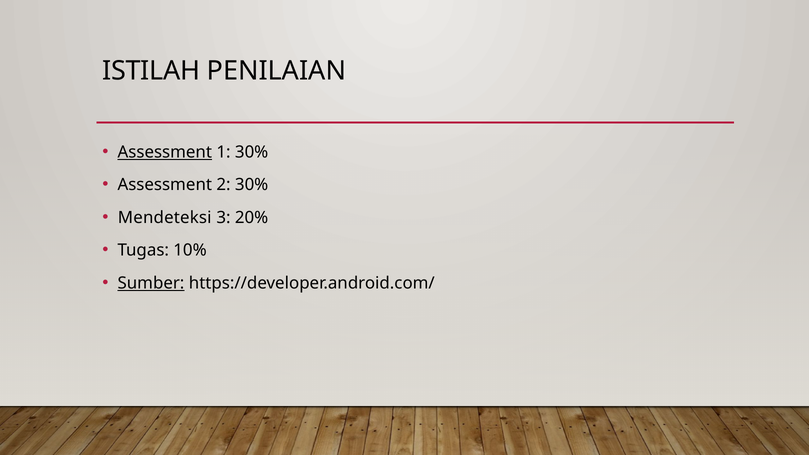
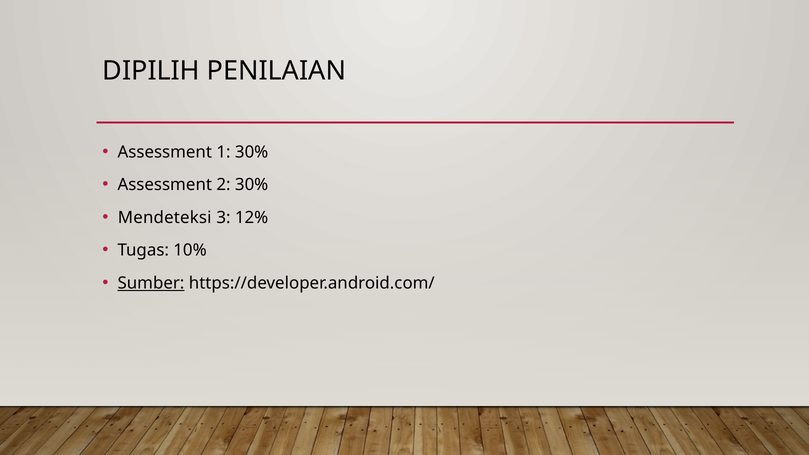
ISTILAH: ISTILAH -> DIPILIH
Assessment at (165, 152) underline: present -> none
20%: 20% -> 12%
